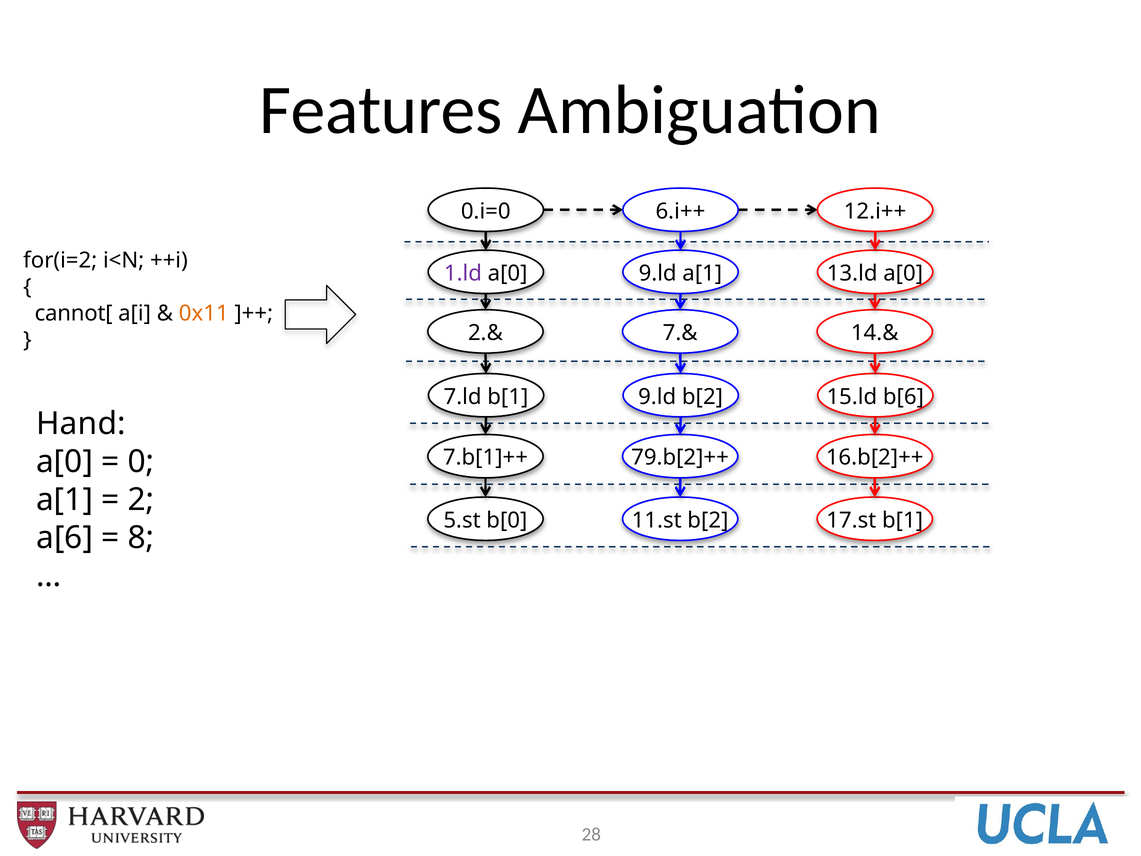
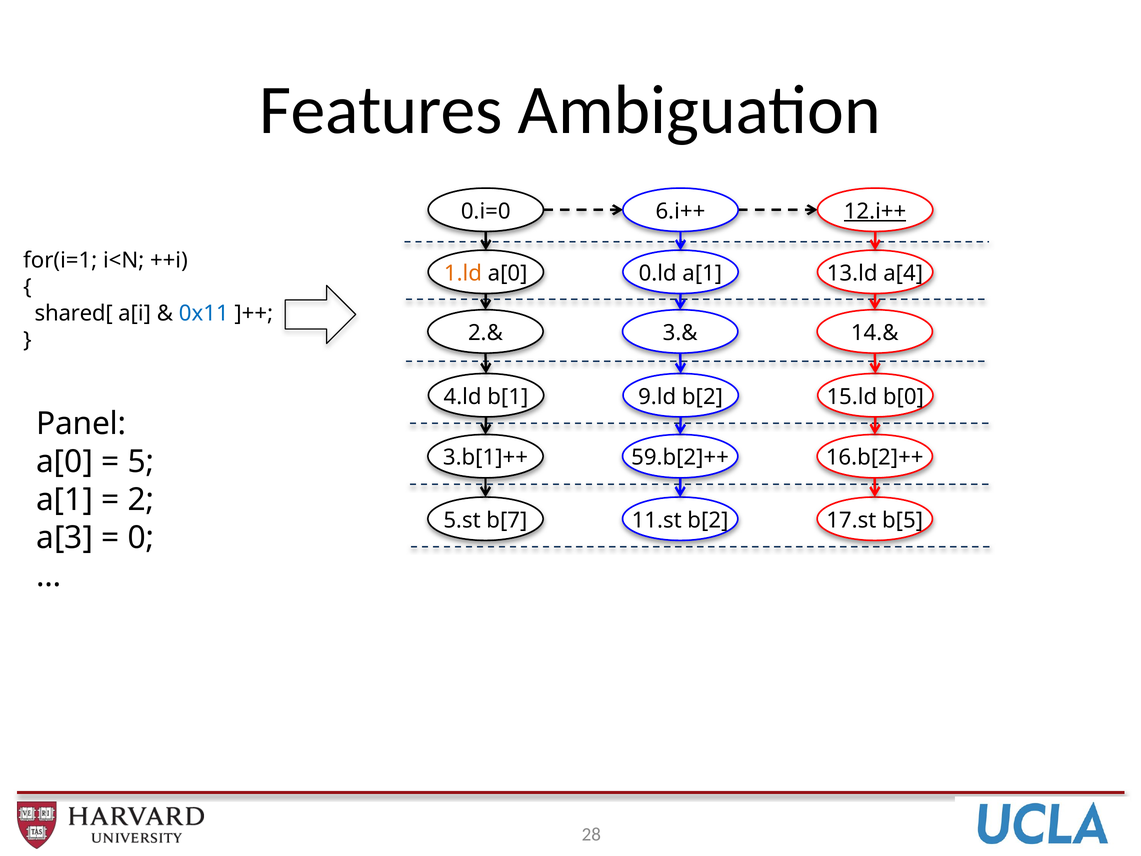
12.i++ underline: none -> present
for(i=2: for(i=2 -> for(i=1
1.ld colour: purple -> orange
9.ld at (658, 273): 9.ld -> 0.ld
13.ld a[0: a[0 -> a[4
cannot[: cannot[ -> shared[
0x11 colour: orange -> blue
7.&: 7.& -> 3.&
7.ld: 7.ld -> 4.ld
b[6: b[6 -> b[0
Hand: Hand -> Panel
7.b[1]++: 7.b[1]++ -> 3.b[1]++
79.b[2]++: 79.b[2]++ -> 59.b[2]++
0: 0 -> 5
b[0: b[0 -> b[7
17.st b[1: b[1 -> b[5
a[6: a[6 -> a[3
8: 8 -> 0
